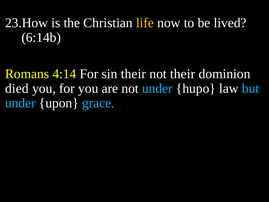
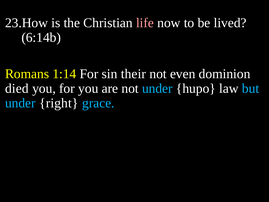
life colour: yellow -> pink
4:14: 4:14 -> 1:14
not their: their -> even
upon: upon -> right
